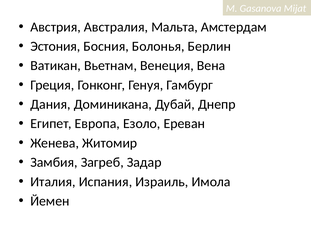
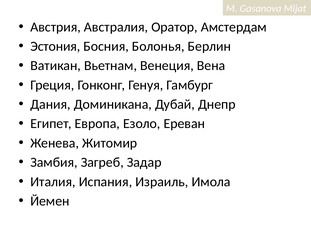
Мальта: Мальта -> Оратор
